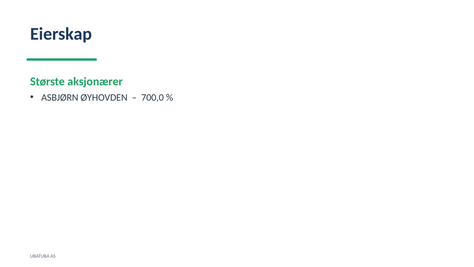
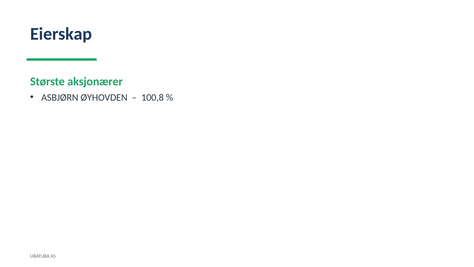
700,0: 700,0 -> 100,8
